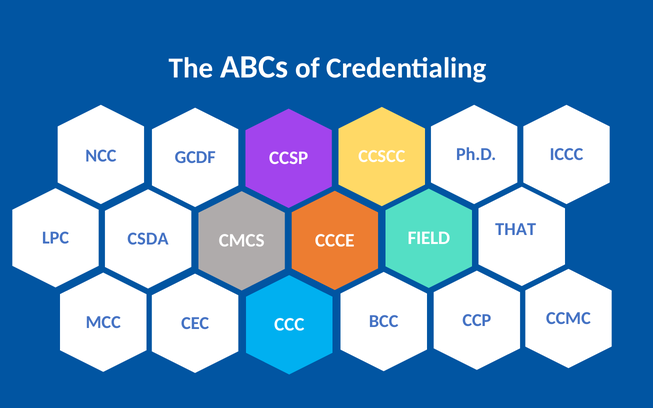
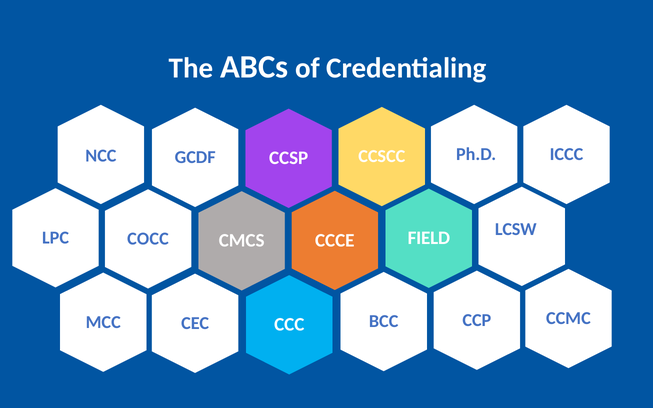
THAT: THAT -> LCSW
CSDA: CSDA -> COCC
